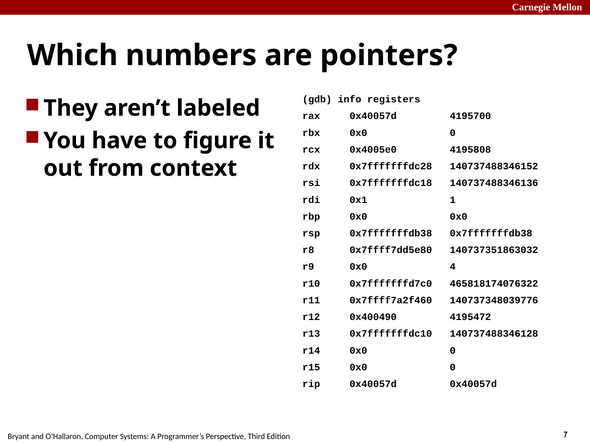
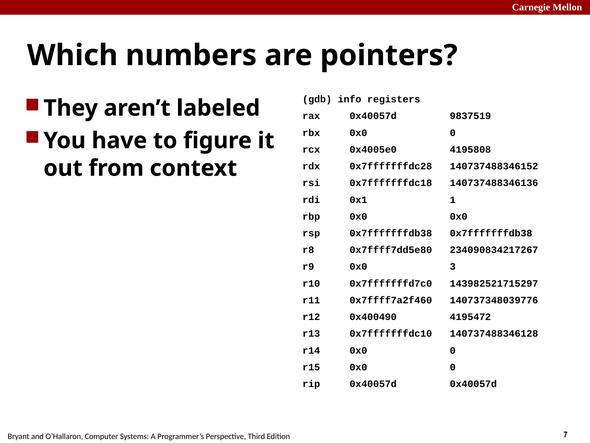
4195700: 4195700 -> 9837519
140737351863032: 140737351863032 -> 234090834217267
4: 4 -> 3
465818174076322: 465818174076322 -> 143982521715297
